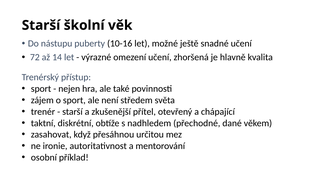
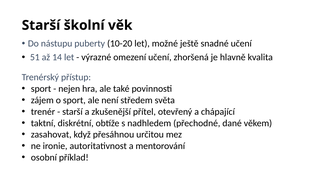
10-16: 10-16 -> 10-20
72: 72 -> 51
